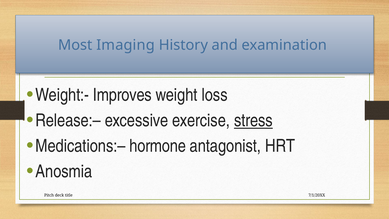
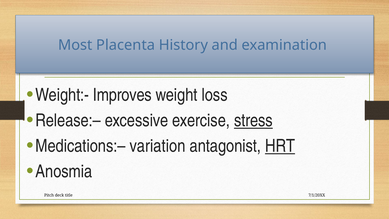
Imaging: Imaging -> Placenta
hormone: hormone -> variation
HRT underline: none -> present
